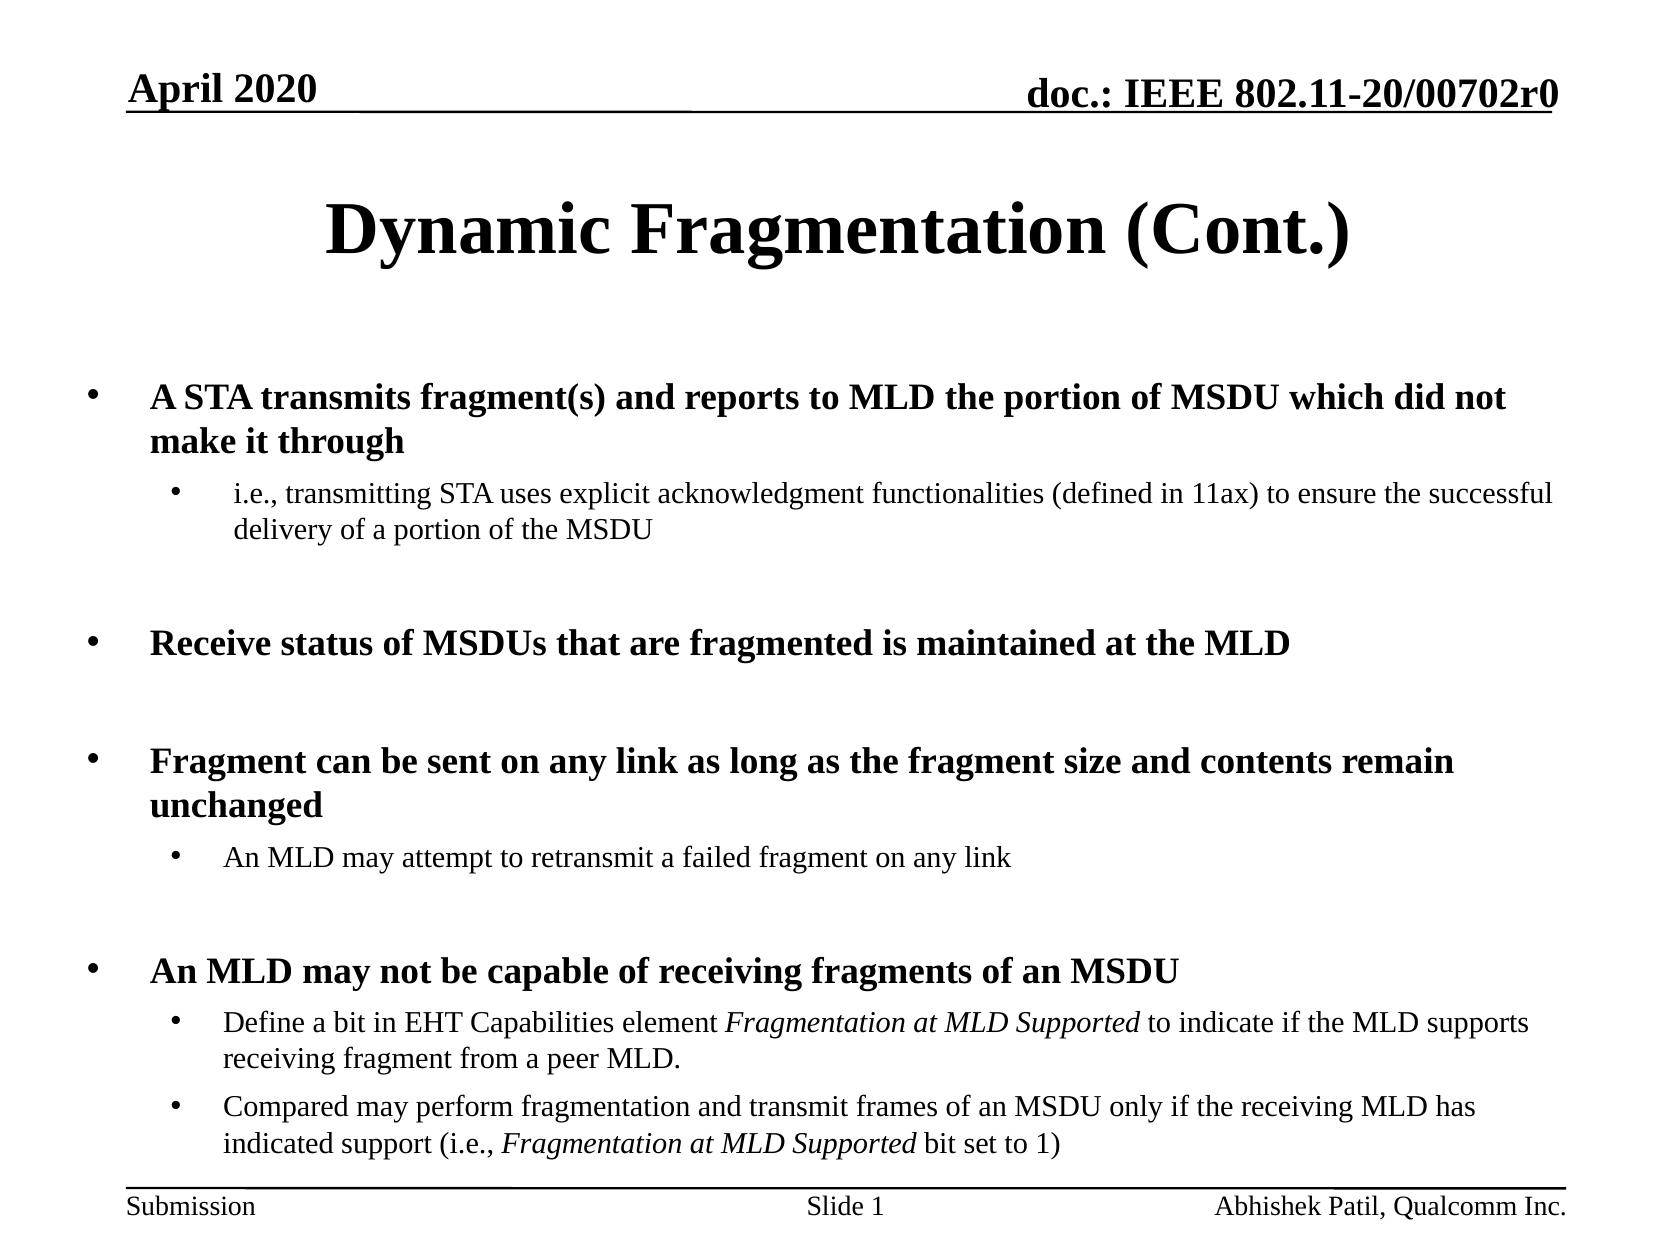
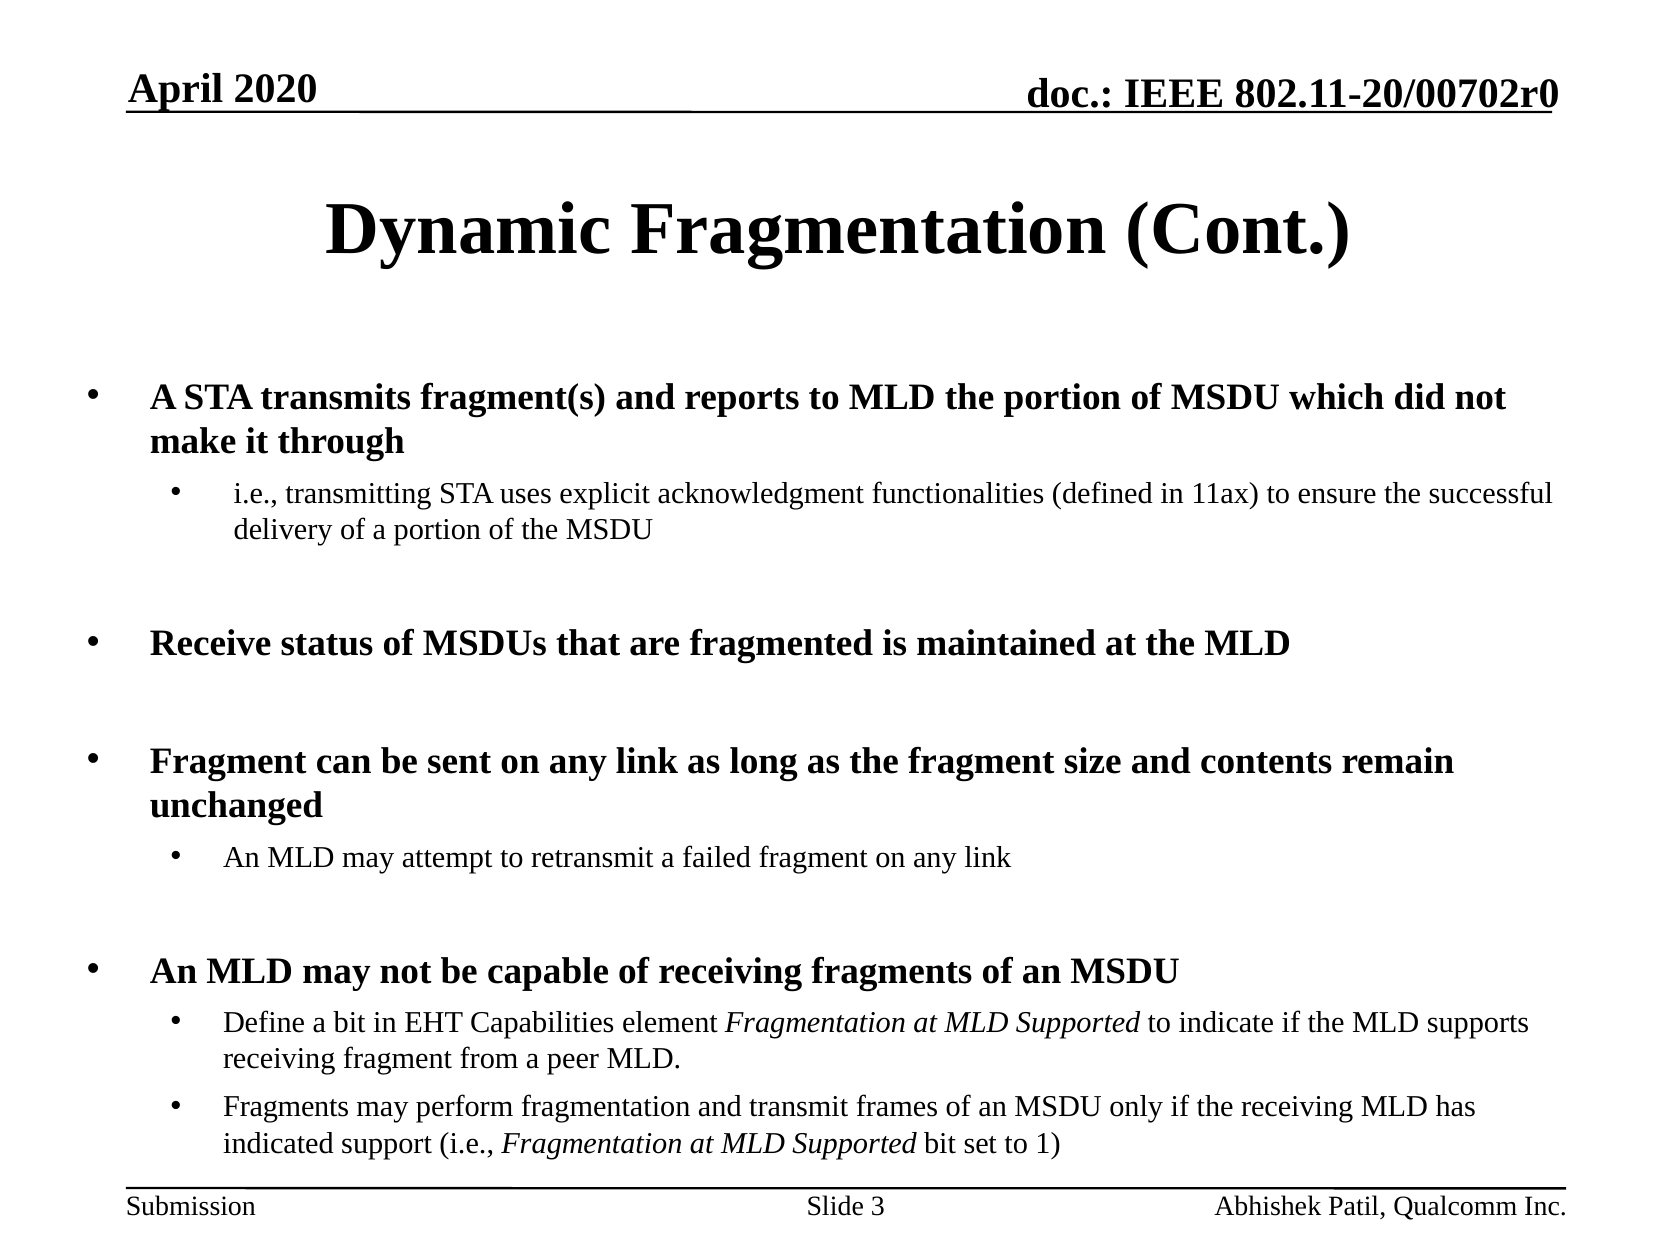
Compared at (286, 1107): Compared -> Fragments
Slide 1: 1 -> 3
